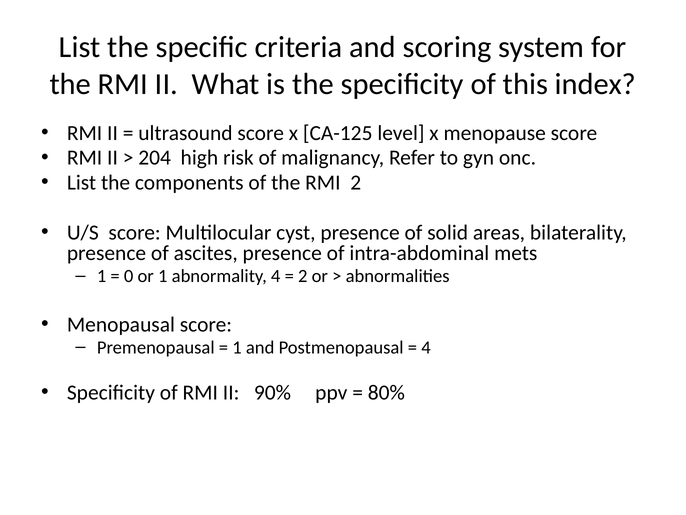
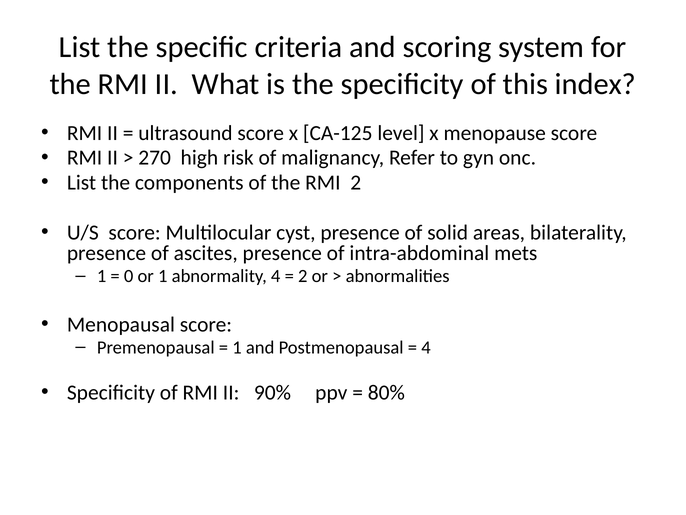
204: 204 -> 270
